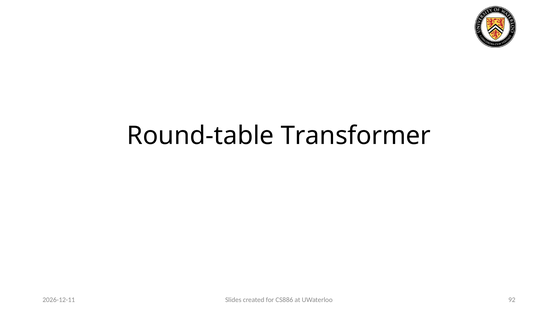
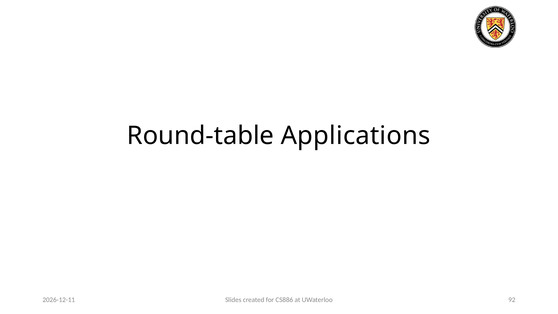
Transformer: Transformer -> Applications
